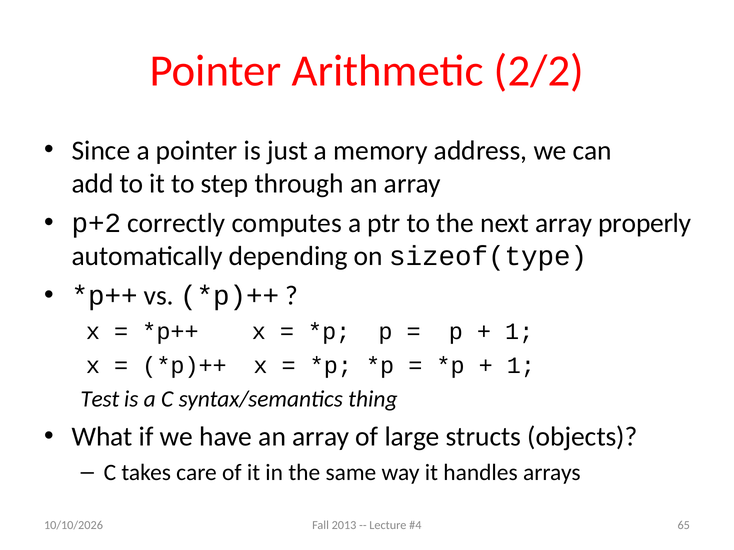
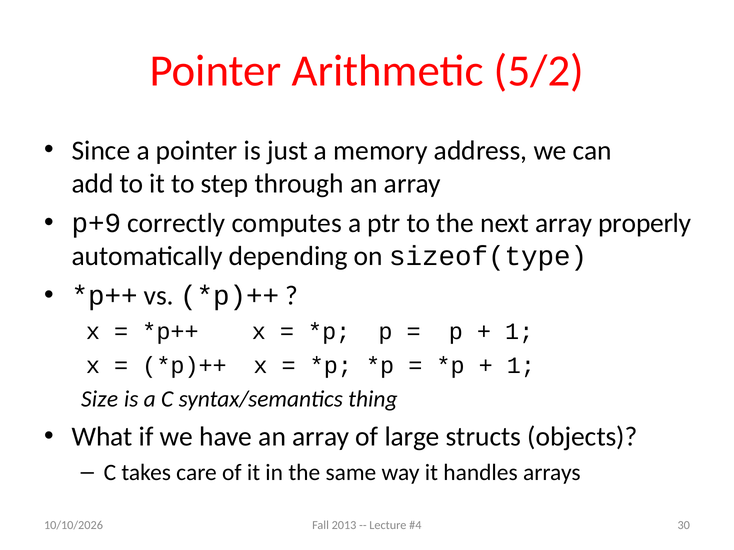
2/2: 2/2 -> 5/2
p+2: p+2 -> p+9
Test: Test -> Size
65: 65 -> 30
